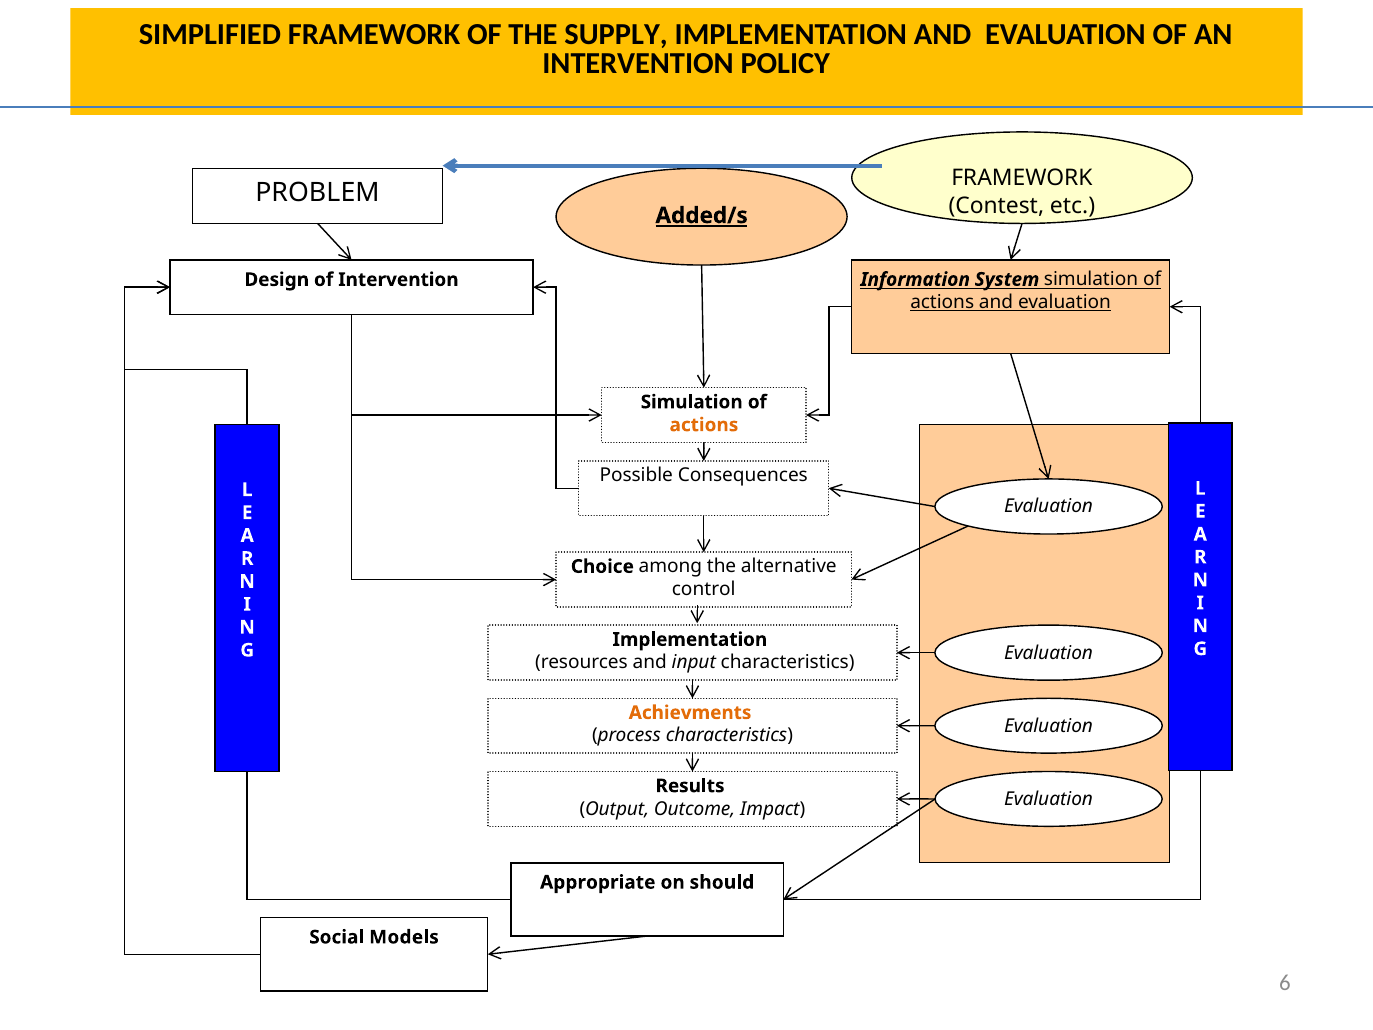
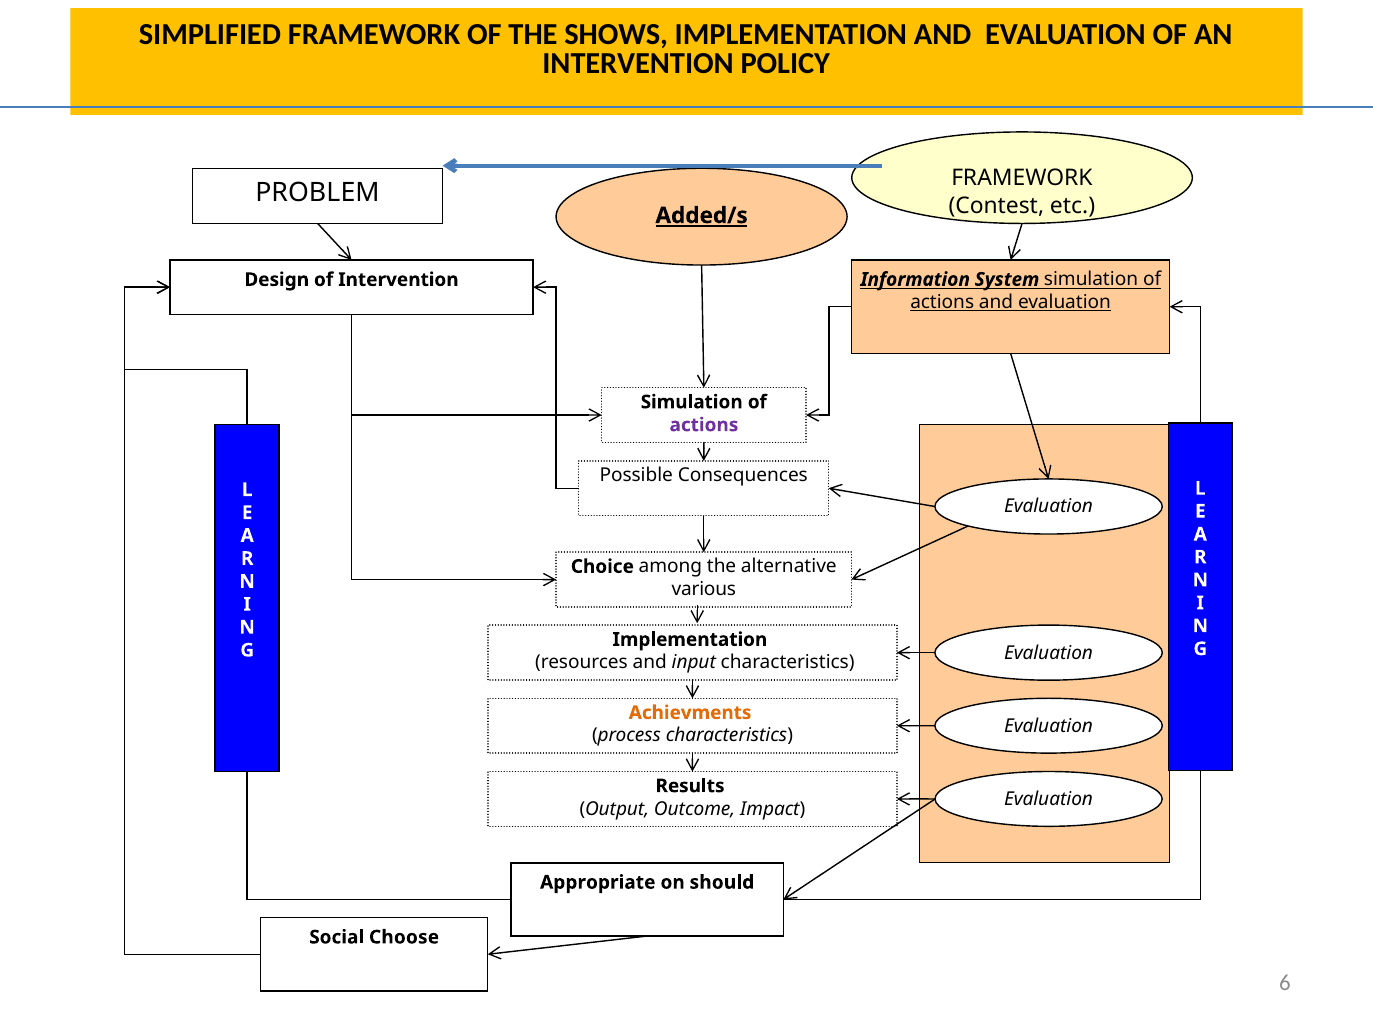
SUPPLY: SUPPLY -> SHOWS
actions at (704, 425) colour: orange -> purple
control: control -> various
Models: Models -> Choose
